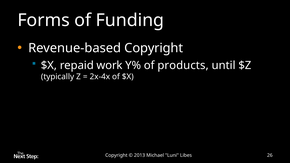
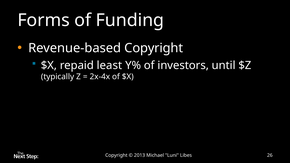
work: work -> least
products: products -> investors
